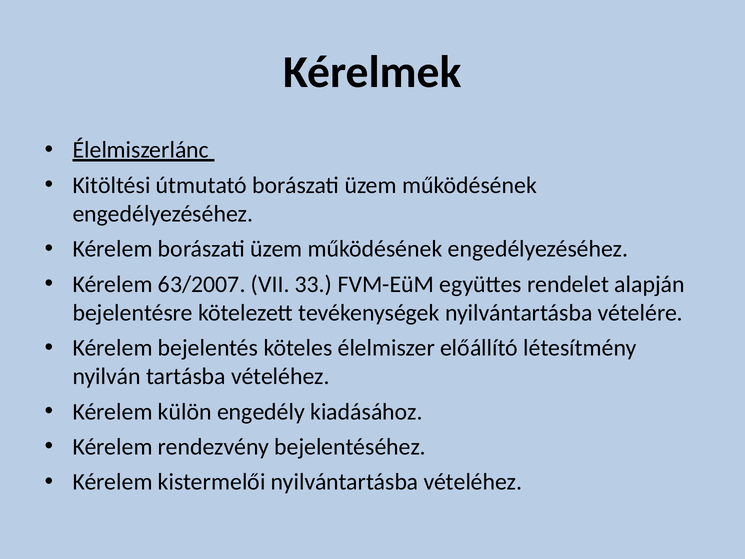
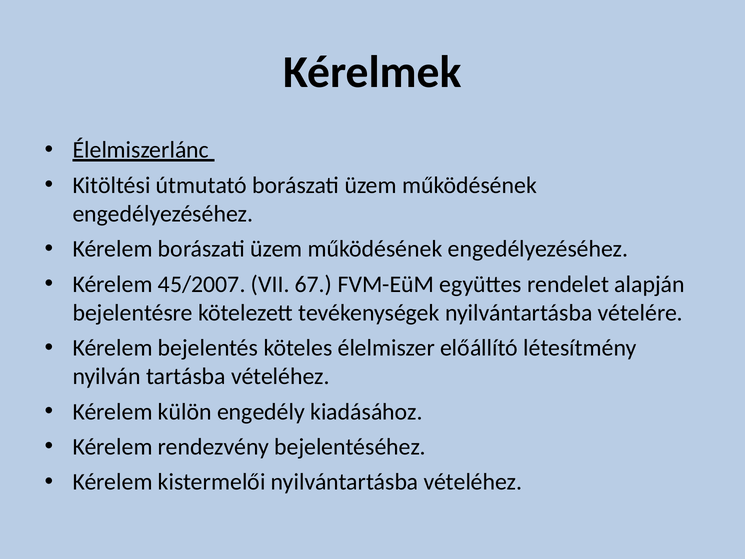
63/2007: 63/2007 -> 45/2007
33: 33 -> 67
